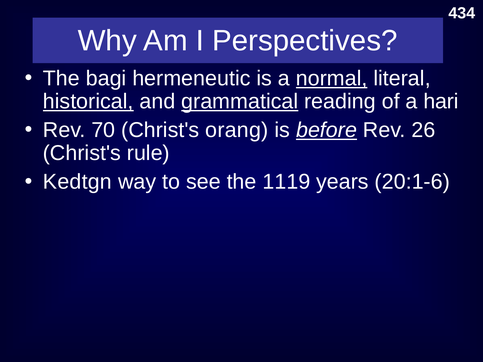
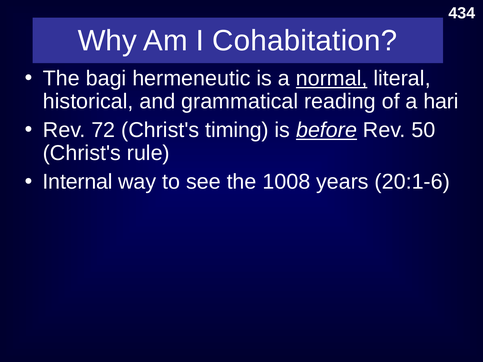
Perspectives: Perspectives -> Cohabitation
historical underline: present -> none
grammatical underline: present -> none
70: 70 -> 72
orang: orang -> timing
26: 26 -> 50
Kedtgn: Kedtgn -> Internal
1119: 1119 -> 1008
